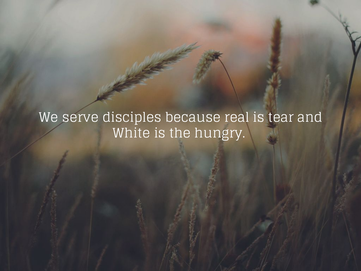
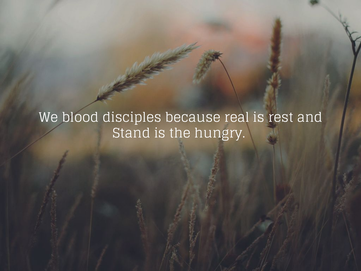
serve: serve -> blood
tear: tear -> rest
White: White -> Stand
